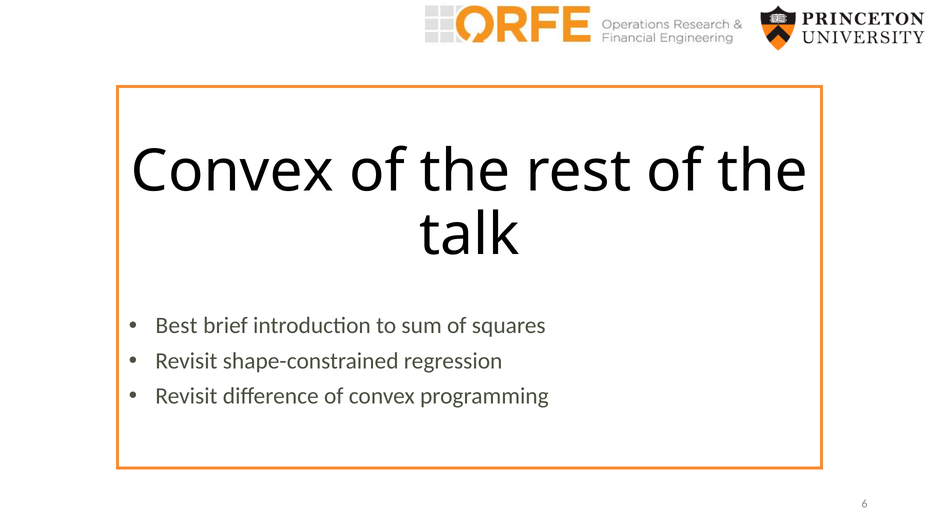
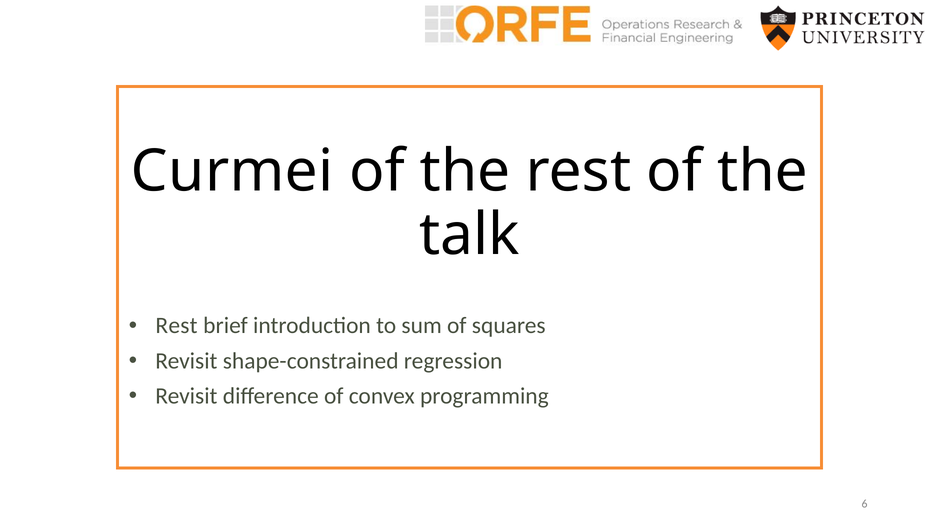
Convex at (232, 171): Convex -> Curmei
Best at (177, 326): Best -> Rest
